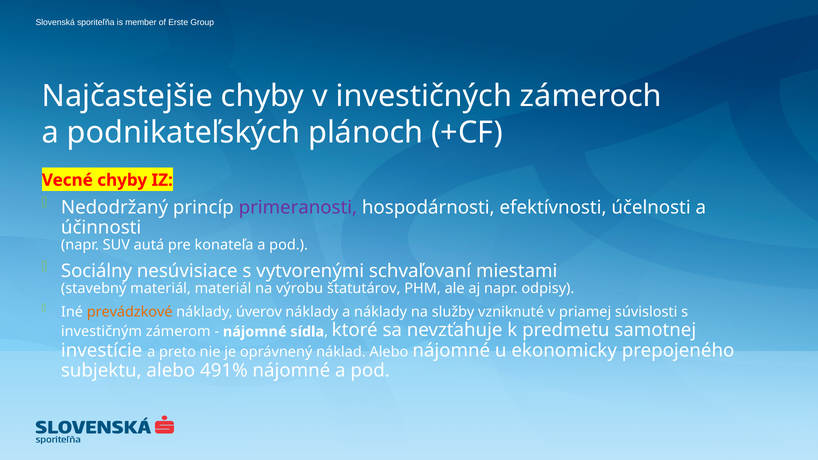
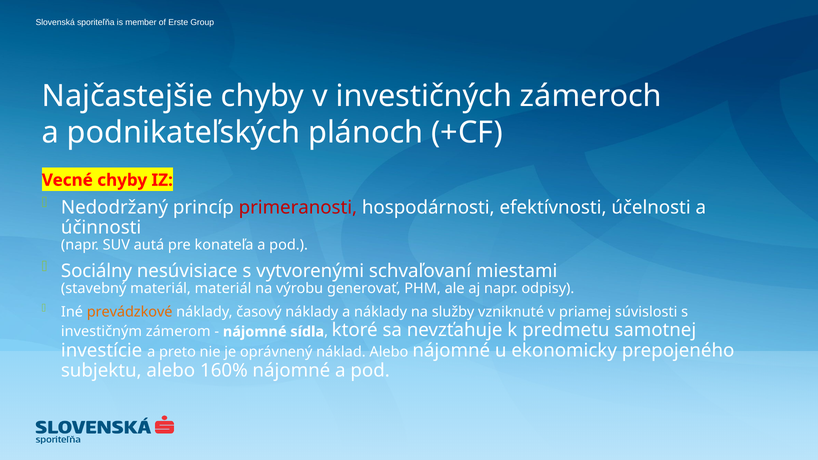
primeranosti colour: purple -> red
štatutárov: štatutárov -> generovať
úverov: úverov -> časový
491%: 491% -> 160%
